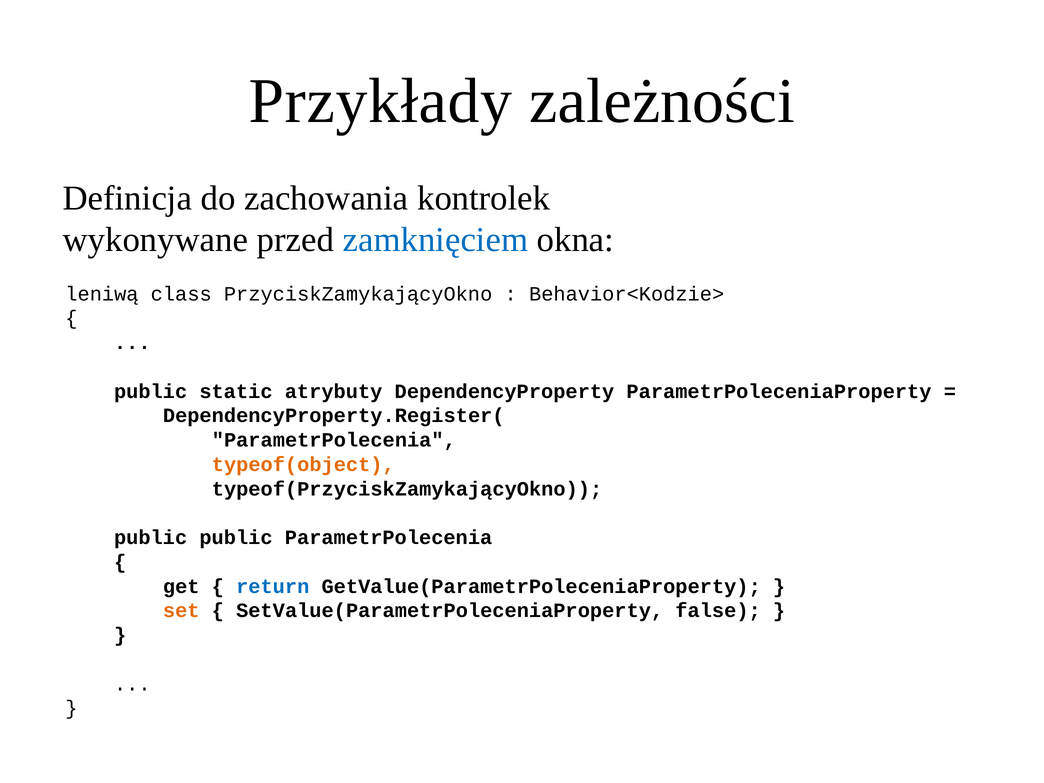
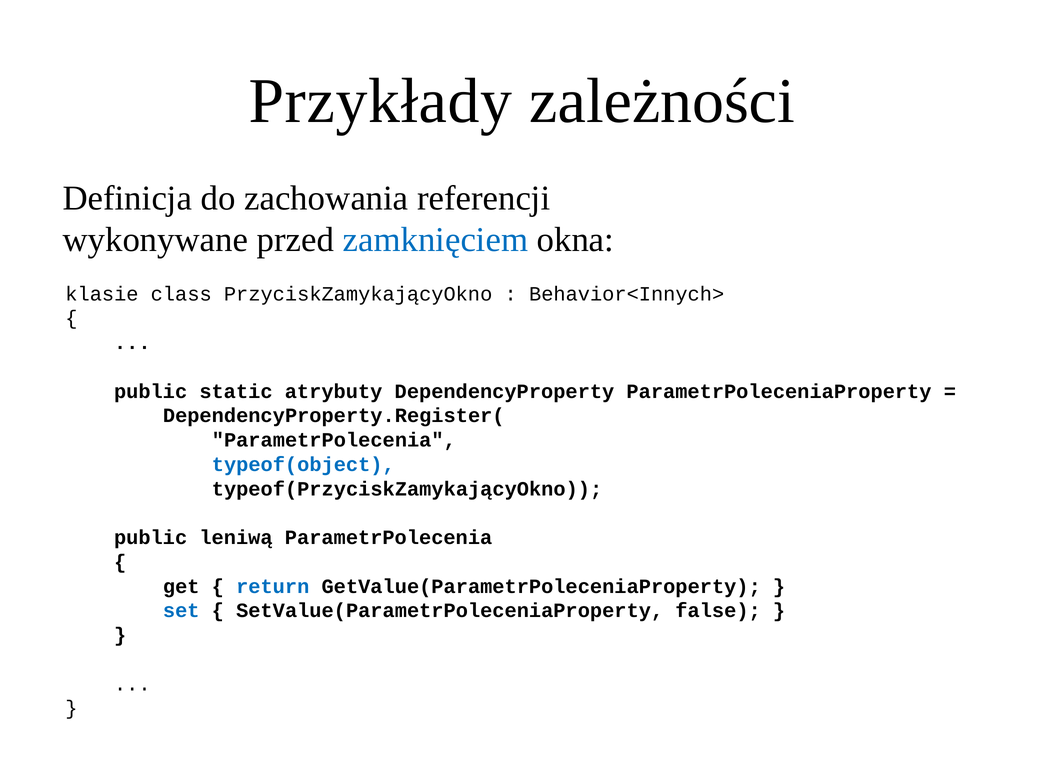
kontrolek: kontrolek -> referencji
leniwą: leniwą -> klasie
Behavior<Kodzie>: Behavior<Kodzie> -> Behavior<Innych>
typeof(object colour: orange -> blue
public public: public -> leniwą
set colour: orange -> blue
